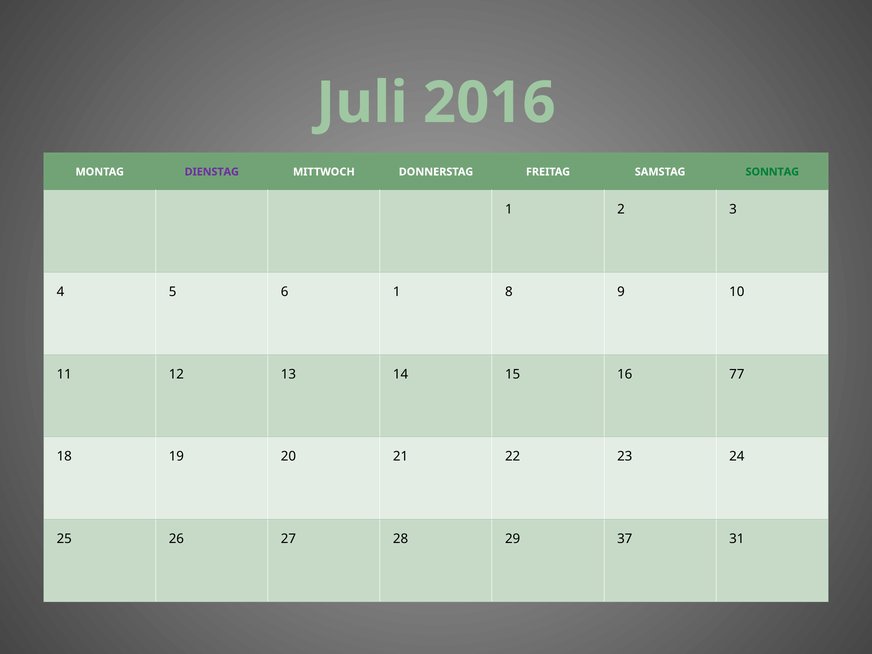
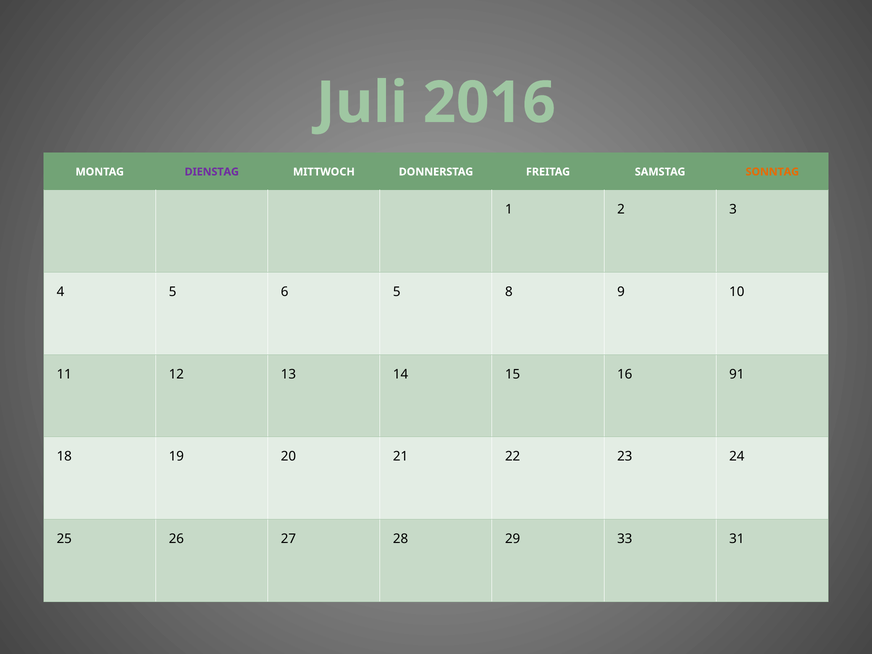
SONNTAG colour: green -> orange
6 1: 1 -> 5
77: 77 -> 91
37: 37 -> 33
